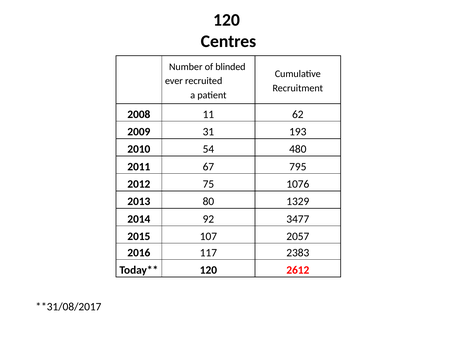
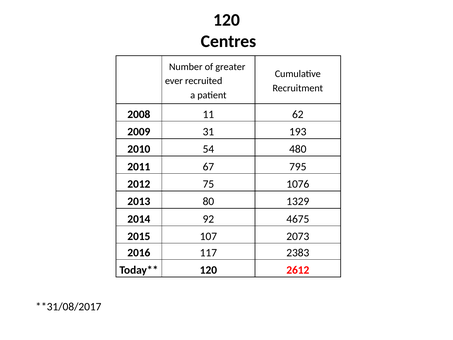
blinded: blinded -> greater
3477: 3477 -> 4675
2057: 2057 -> 2073
